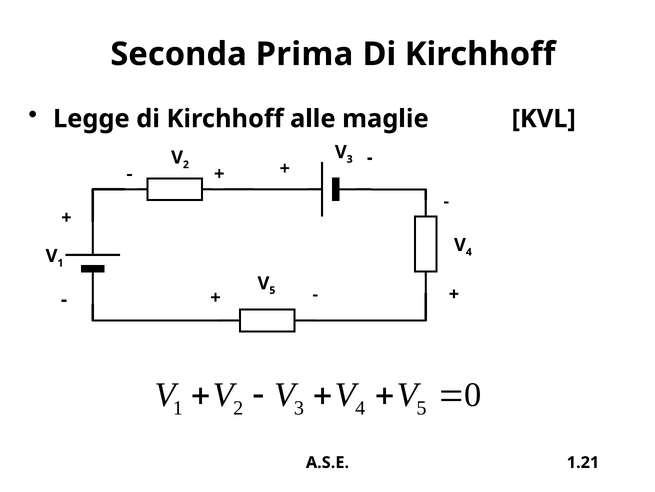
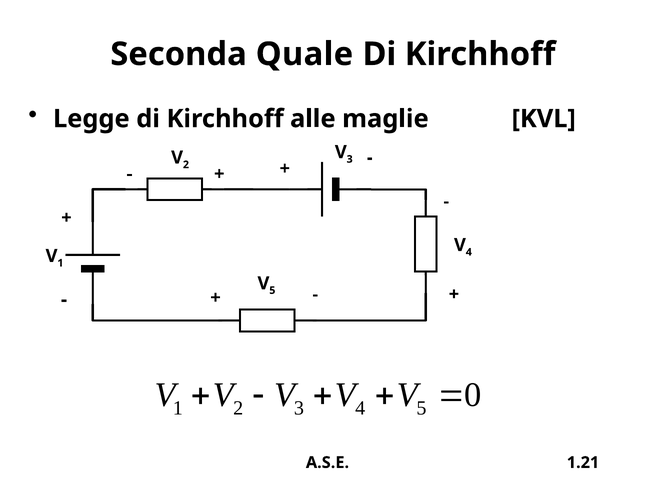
Prima: Prima -> Quale
